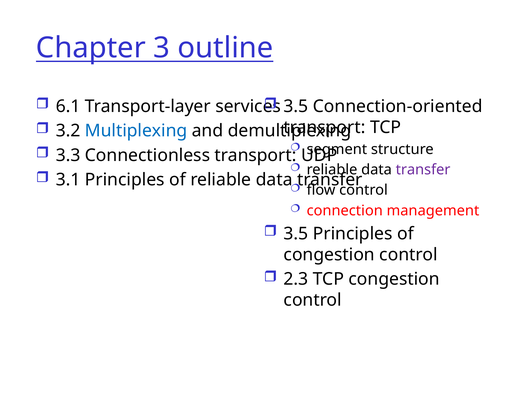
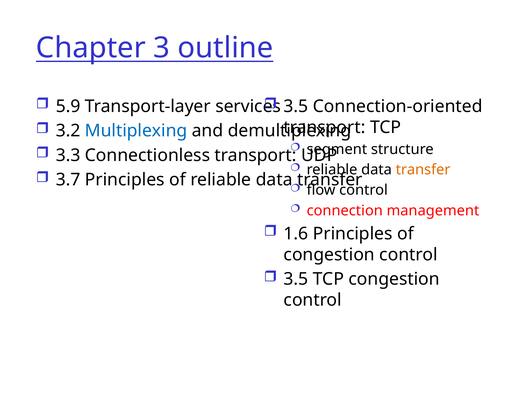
6.1: 6.1 -> 5.9
transfer at (423, 170) colour: purple -> orange
3.1: 3.1 -> 3.7
3.5 at (296, 234): 3.5 -> 1.6
2.3 at (296, 279): 2.3 -> 3.5
